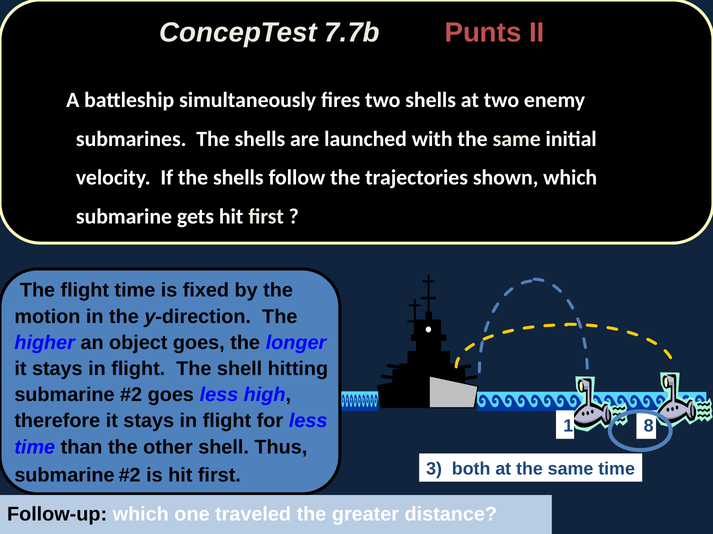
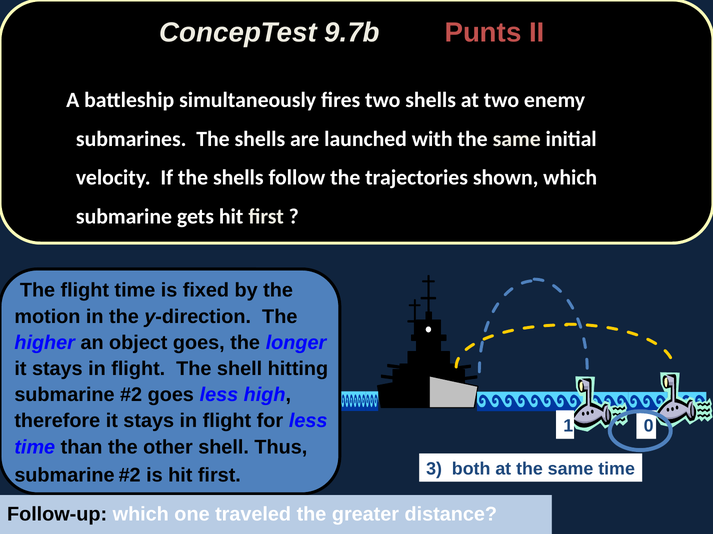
7.7b: 7.7b -> 9.7b
8: 8 -> 0
